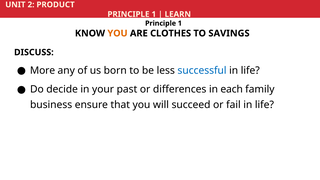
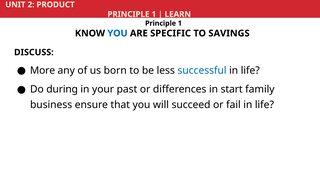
YOU at (117, 33) colour: orange -> blue
CLOTHES: CLOTHES -> SPECIFIC
decide: decide -> during
each: each -> start
